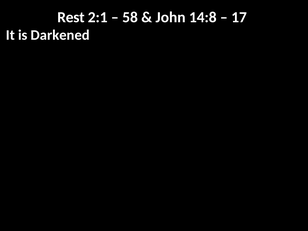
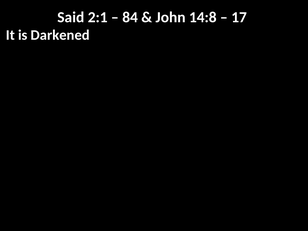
Rest: Rest -> Said
58: 58 -> 84
